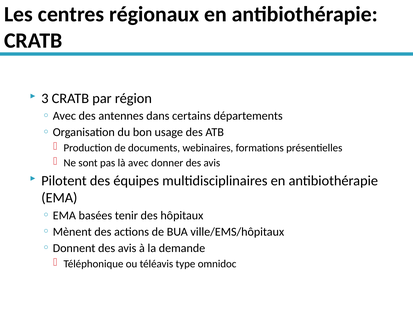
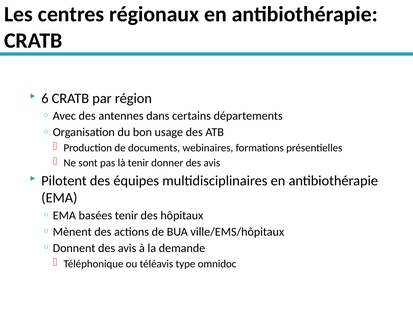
3: 3 -> 6
là avec: avec -> tenir
